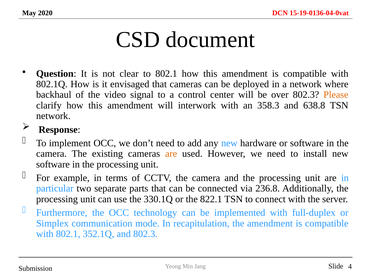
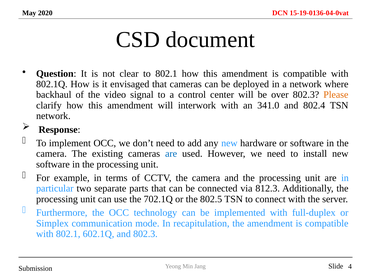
358.3: 358.3 -> 341.0
638.8: 638.8 -> 802.4
are at (171, 153) colour: orange -> blue
236.8: 236.8 -> 812.3
330.1Q: 330.1Q -> 702.1Q
822.1: 822.1 -> 802.5
352.1Q: 352.1Q -> 602.1Q
